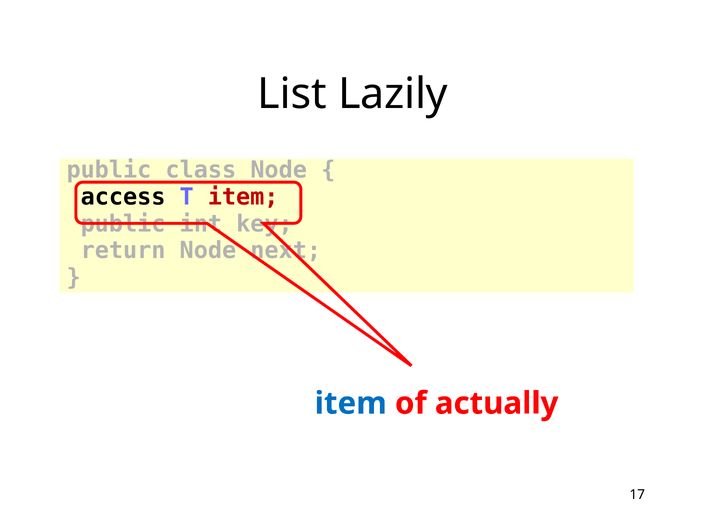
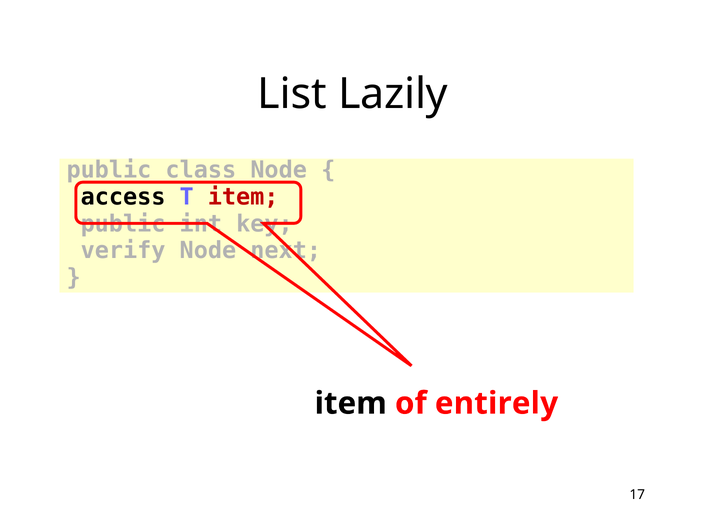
return: return -> verify
item at (351, 403) colour: blue -> black
actually: actually -> entirely
